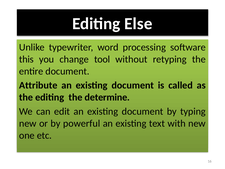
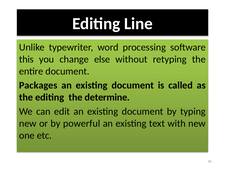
Else: Else -> Line
tool: tool -> else
Attribute: Attribute -> Packages
